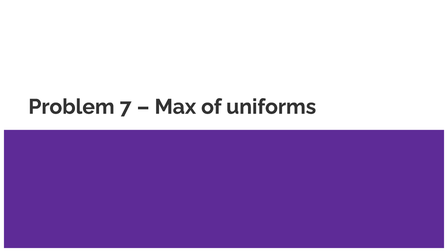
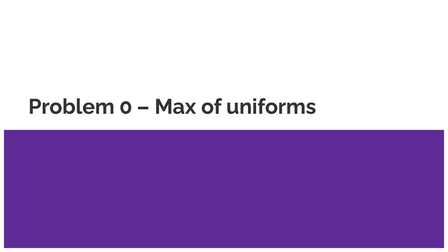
7: 7 -> 0
